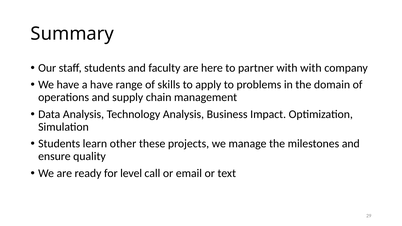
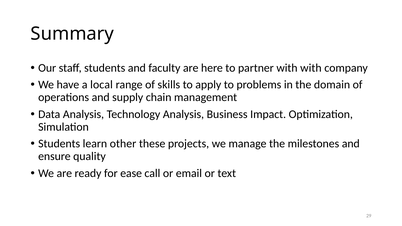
a have: have -> local
level: level -> ease
